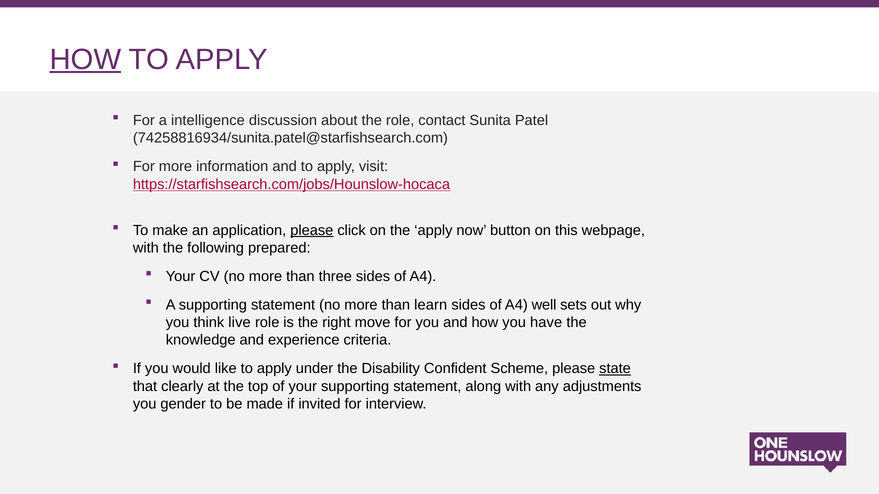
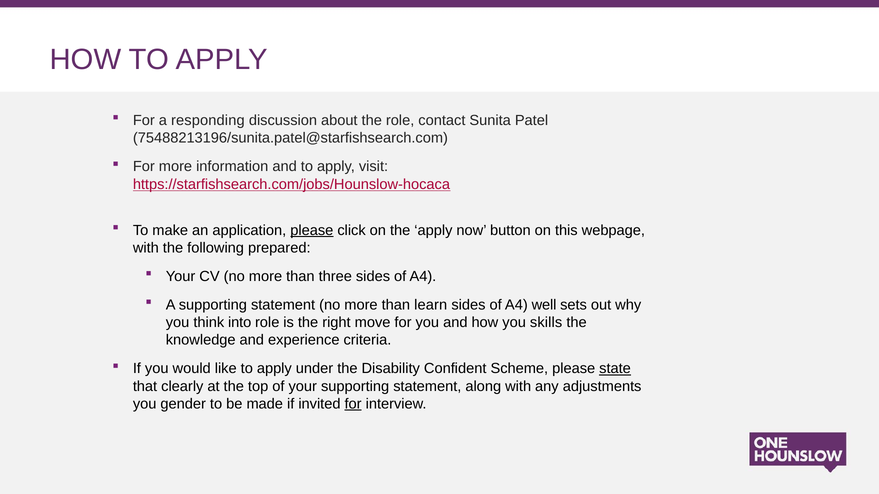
HOW at (85, 59) underline: present -> none
intelligence: intelligence -> responding
74258816934/sunita.patel@starfishsearch.com: 74258816934/sunita.patel@starfishsearch.com -> 75488213196/sunita.patel@starfishsearch.com
live: live -> into
have: have -> skills
for at (353, 404) underline: none -> present
